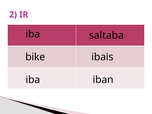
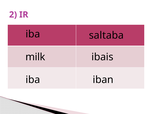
bike: bike -> milk
